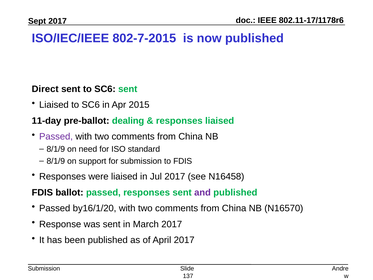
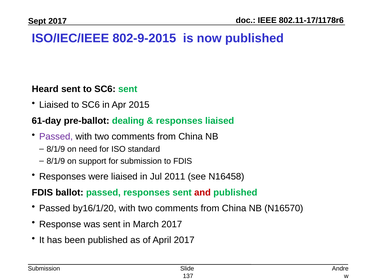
802-7-2015: 802-7-2015 -> 802-9-2015
Direct: Direct -> Heard
11-day: 11-day -> 61-day
Jul 2017: 2017 -> 2011
and colour: purple -> red
